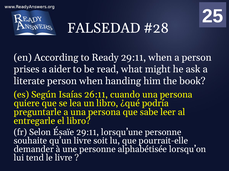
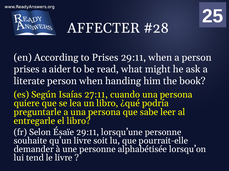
FALSEDAD: FALSEDAD -> AFFECTER
to Ready: Ready -> Prises
26:11: 26:11 -> 27:11
